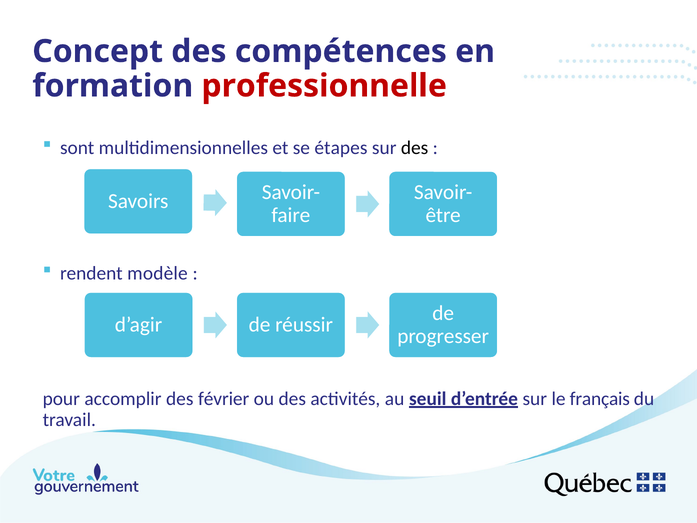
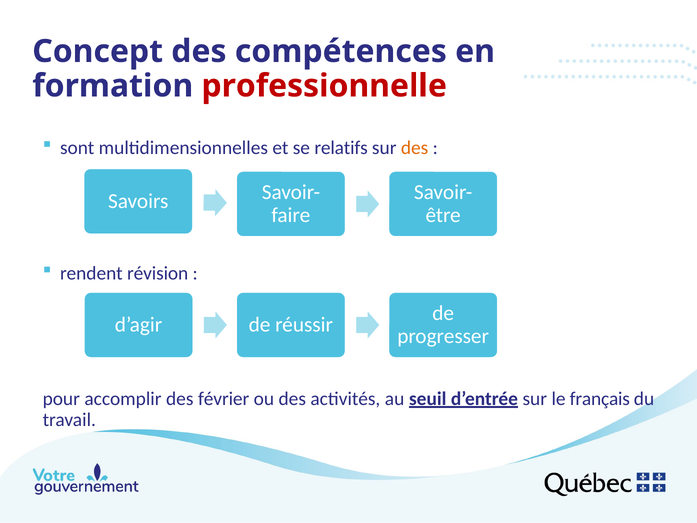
étapes: étapes -> relatifs
des at (415, 148) colour: black -> orange
modèle: modèle -> révision
